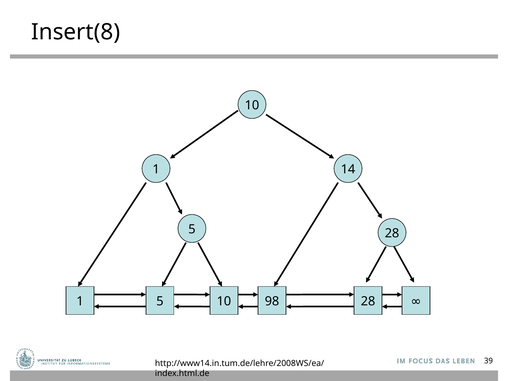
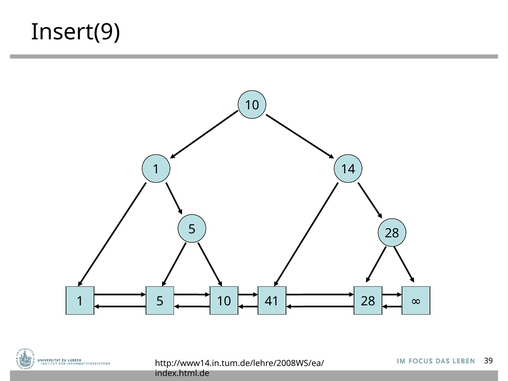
Insert(8: Insert(8 -> Insert(9
98: 98 -> 41
